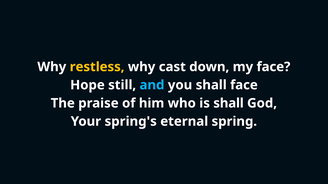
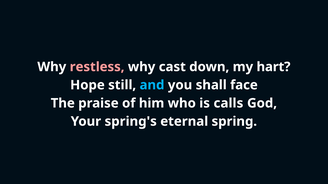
restless colour: yellow -> pink
my face: face -> hart
is shall: shall -> calls
